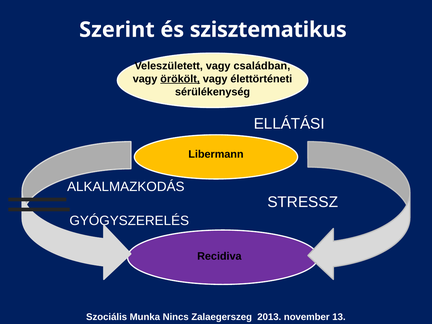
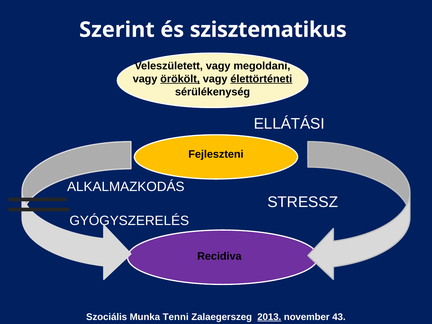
családban: családban -> megoldani
élettörténeti underline: none -> present
Libermann: Libermann -> Fejleszteni
Nincs: Nincs -> Tenni
2013 underline: none -> present
13: 13 -> 43
